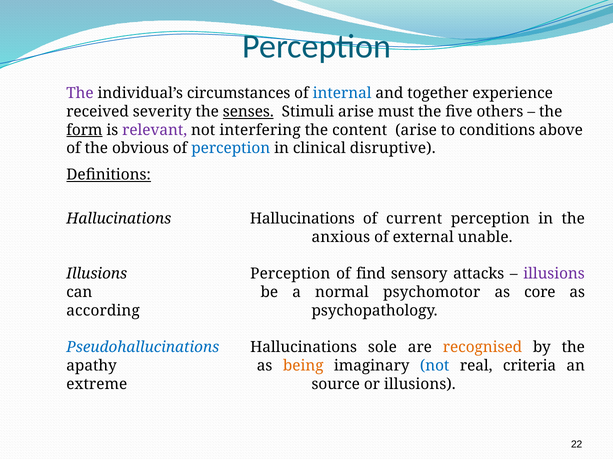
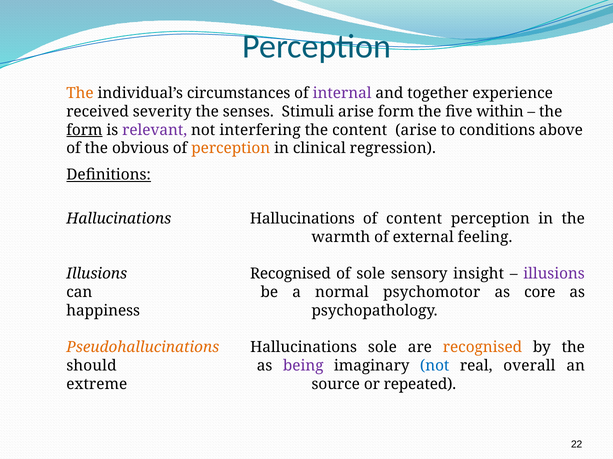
The at (80, 94) colour: purple -> orange
internal colour: blue -> purple
senses underline: present -> none
arise must: must -> form
others: others -> within
perception at (231, 149) colour: blue -> orange
disruptive: disruptive -> regression
of current: current -> content
anxious: anxious -> warmth
unable: unable -> feeling
Illusions Perception: Perception -> Recognised
of find: find -> sole
attacks: attacks -> insight
according: according -> happiness
Pseudohallucinations colour: blue -> orange
apathy: apathy -> should
being colour: orange -> purple
criteria: criteria -> overall
or illusions: illusions -> repeated
